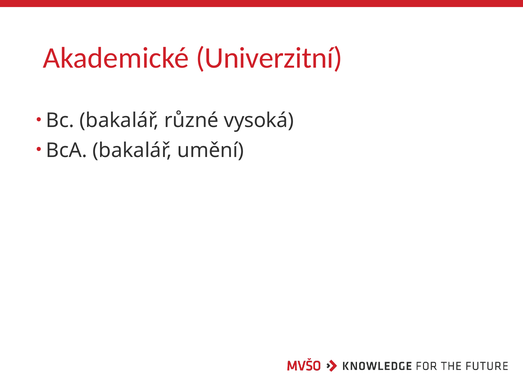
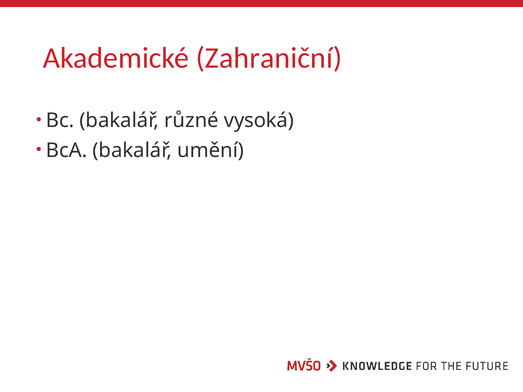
Univerzitní: Univerzitní -> Zahraniční
